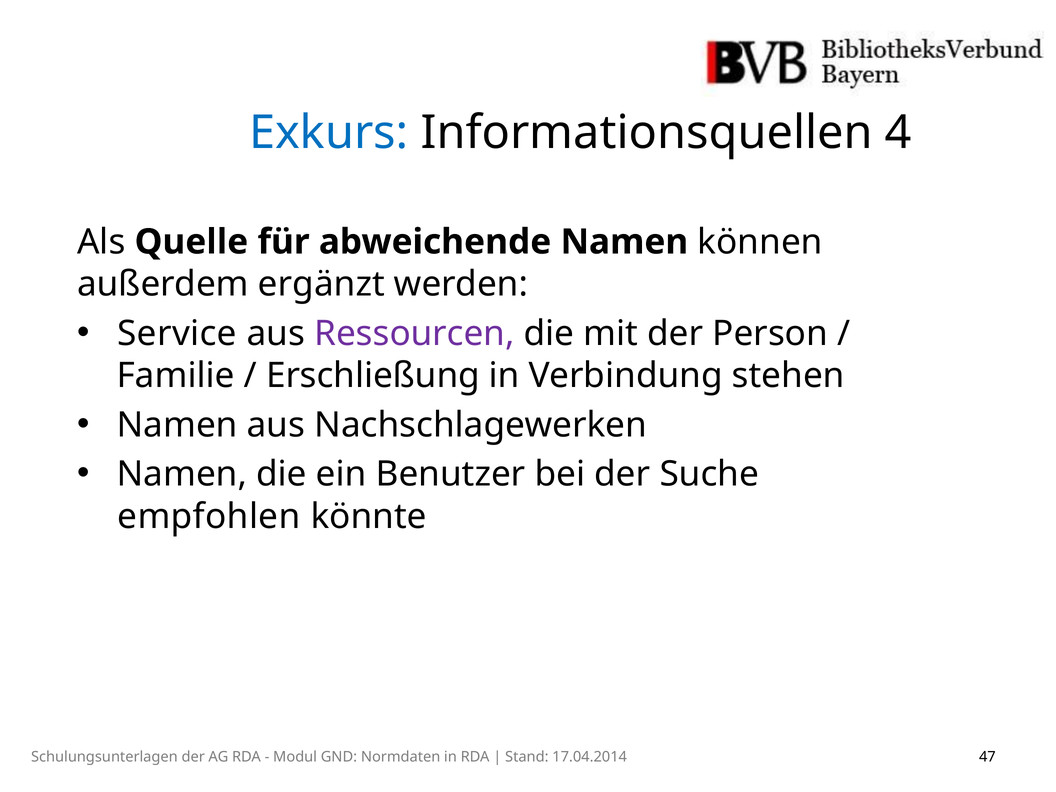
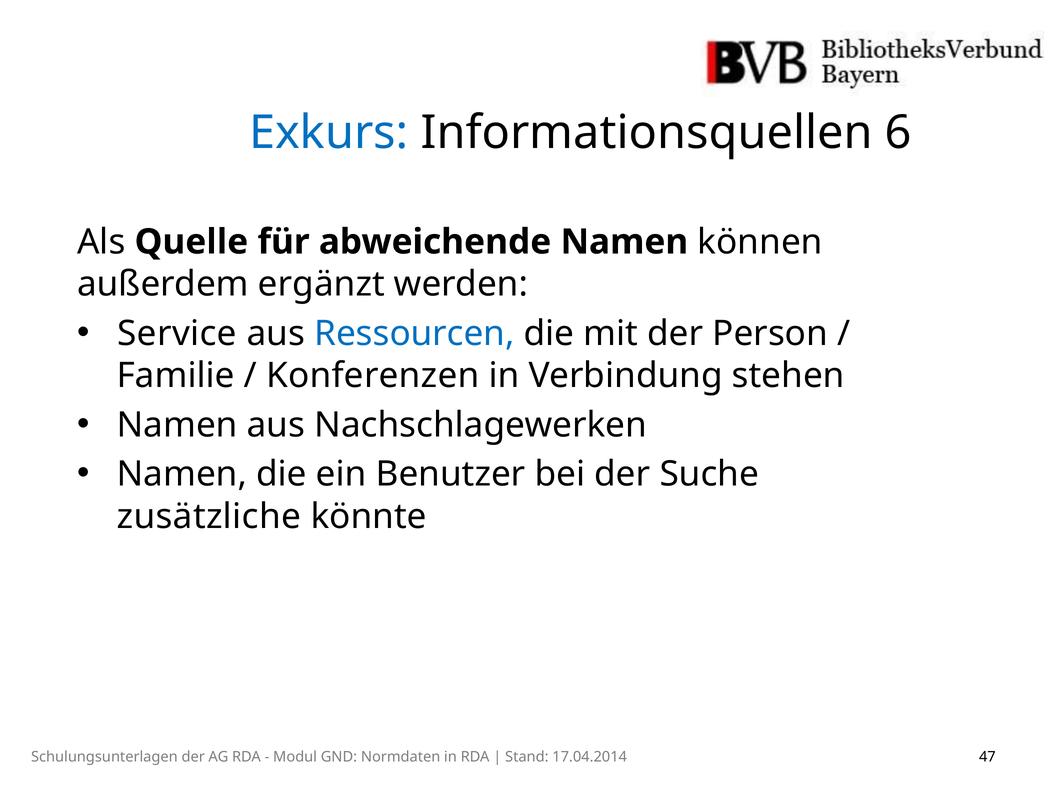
4: 4 -> 6
Ressourcen colour: purple -> blue
Erschließung: Erschließung -> Konferenzen
empfohlen: empfohlen -> zusätzliche
